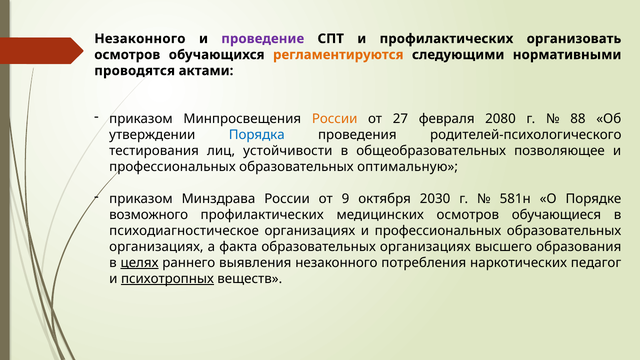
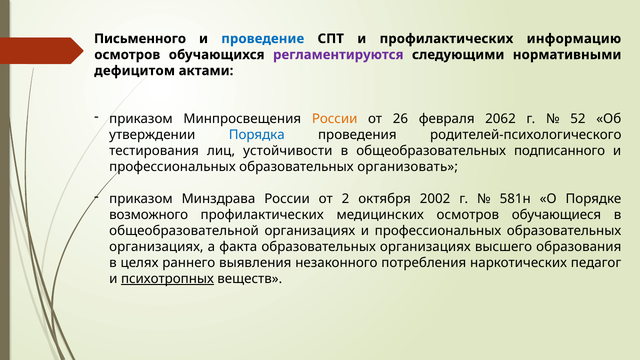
Незаконного at (140, 39): Незаконного -> Письменного
проведение colour: purple -> blue
организовать: организовать -> информацию
регламентируются colour: orange -> purple
проводятся: проводятся -> дефицитом
27: 27 -> 26
2080: 2080 -> 2062
88: 88 -> 52
позволяющее: позволяющее -> подписанного
оптимальную: оптимальную -> организовать
9: 9 -> 2
2030: 2030 -> 2002
психодиагностическое: психодиагностическое -> общеобразовательной
целях underline: present -> none
